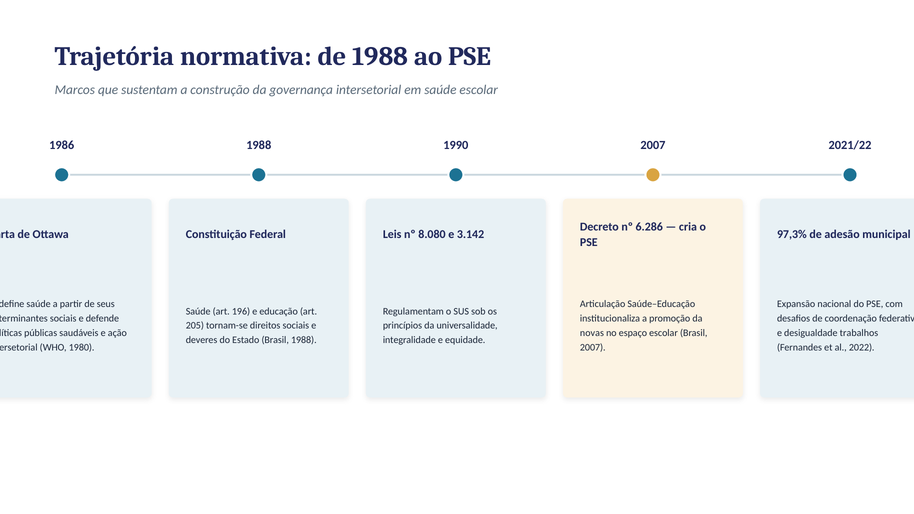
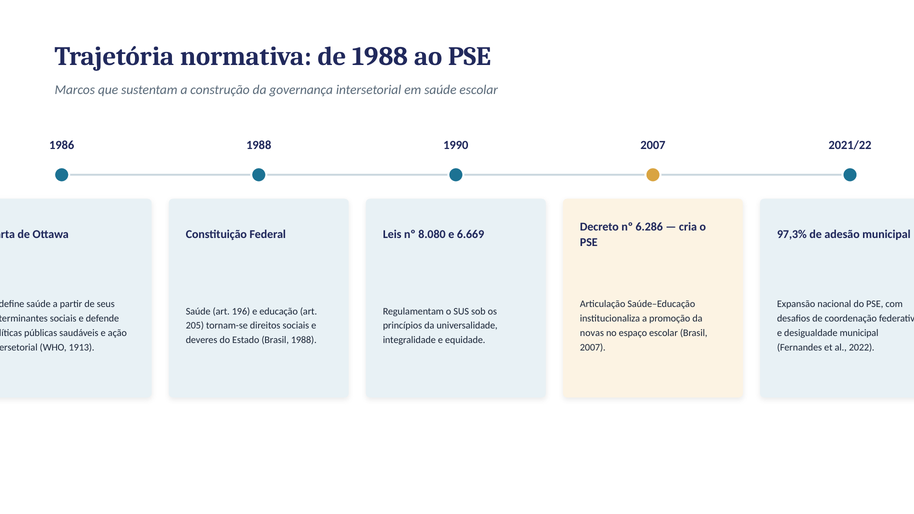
3.142: 3.142 -> 6.669
desigualdade trabalhos: trabalhos -> municipal
1980: 1980 -> 1913
